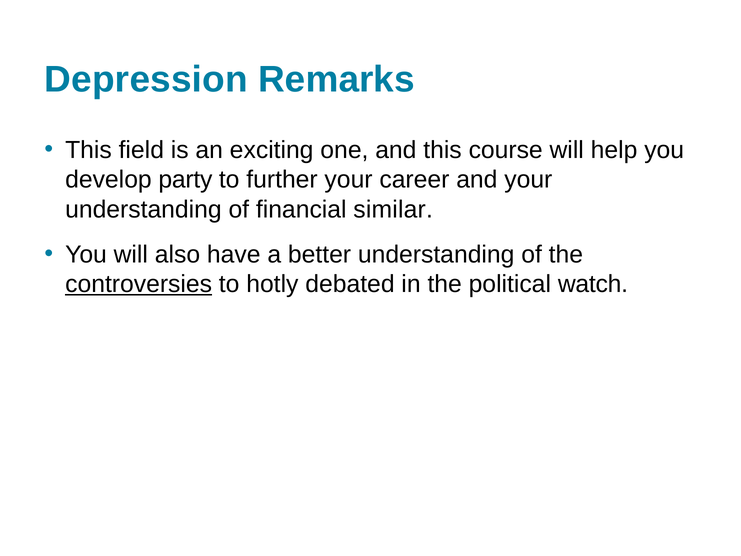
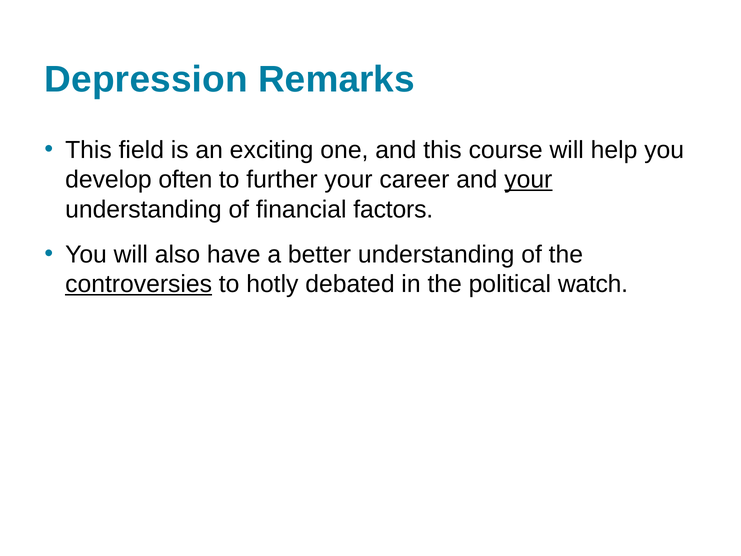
party: party -> often
your at (528, 180) underline: none -> present
similar: similar -> factors
